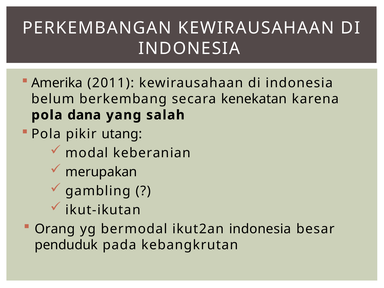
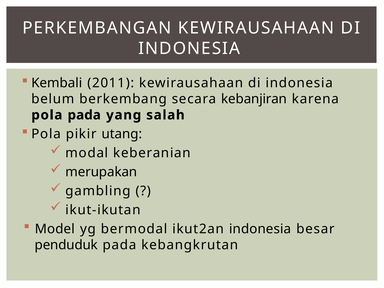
Amerika: Amerika -> Kembali
kenekatan: kenekatan -> kebanjiran
pola dana: dana -> pada
Orang: Orang -> Model
